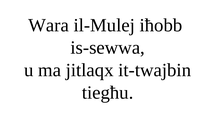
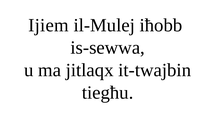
Wara: Wara -> Ijiem
